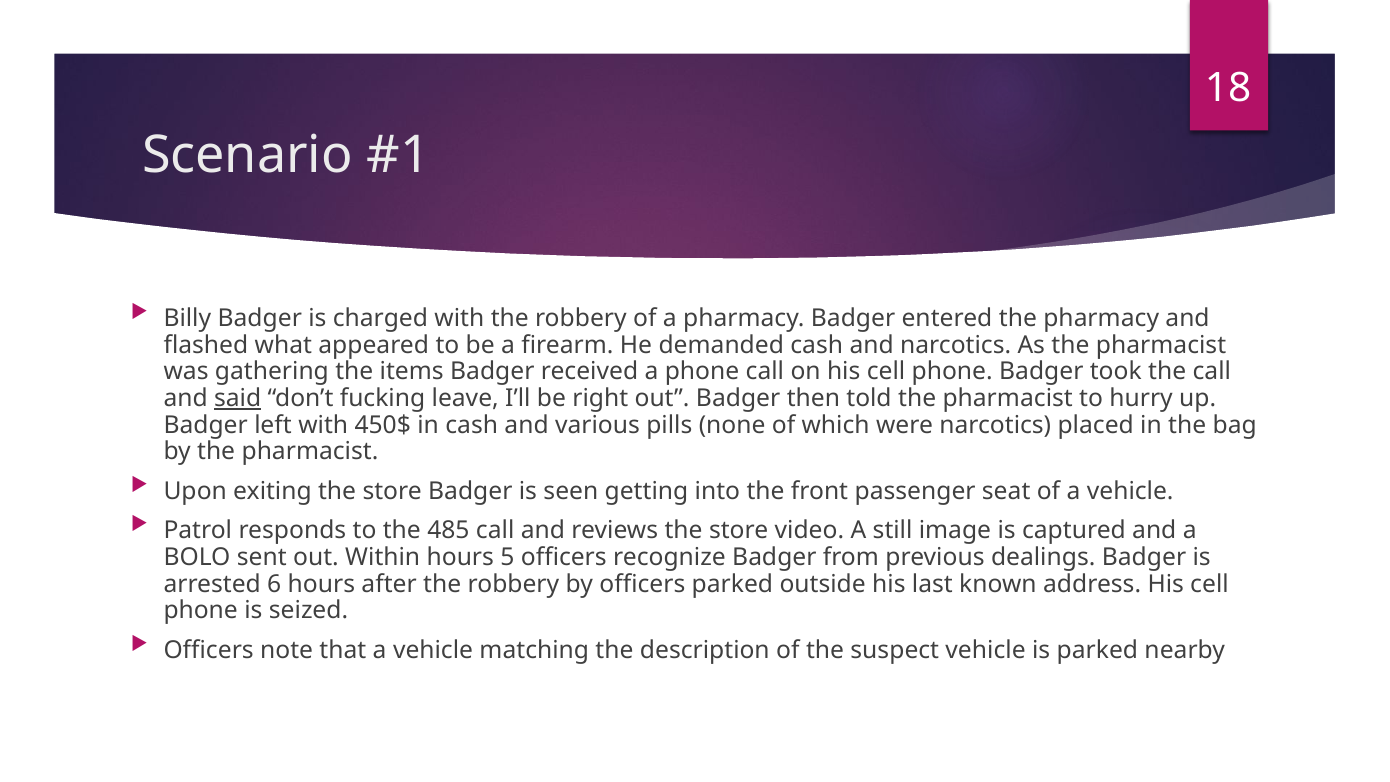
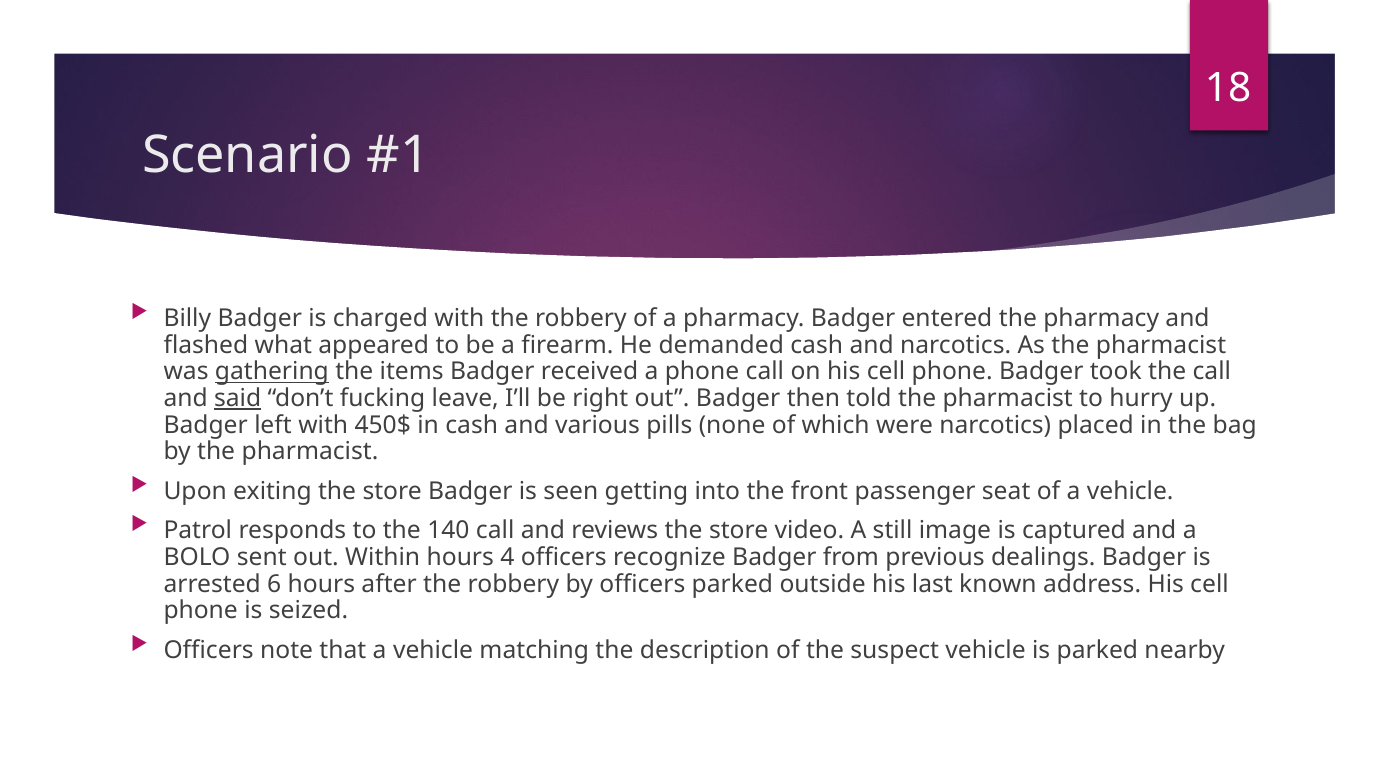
gathering underline: none -> present
485: 485 -> 140
5: 5 -> 4
